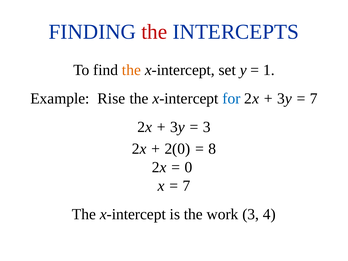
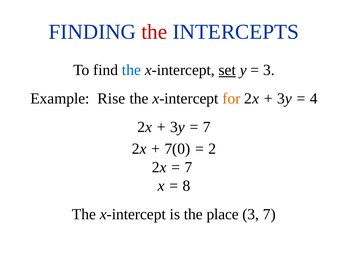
the at (131, 70) colour: orange -> blue
set underline: none -> present
1 at (269, 70): 1 -> 3
for colour: blue -> orange
7 at (314, 99): 7 -> 4
3 at (207, 127): 3 -> 7
2(0: 2(0 -> 7(0
8: 8 -> 2
0 at (188, 167): 0 -> 7
7 at (187, 186): 7 -> 8
work: work -> place
3 4: 4 -> 7
